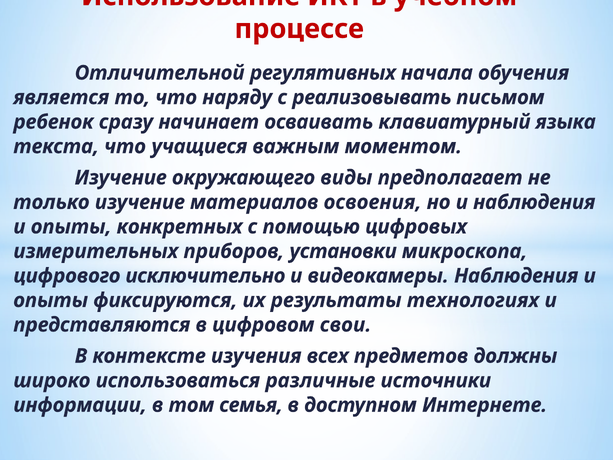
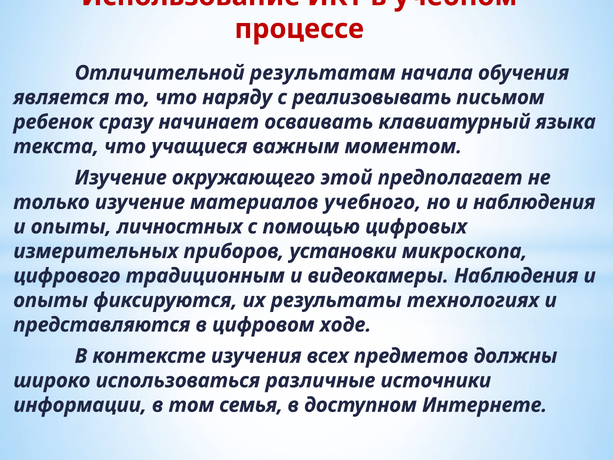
регулятивных: регулятивных -> результатам
виды: виды -> этой
освоения: освоения -> учебного
конкретных: конкретных -> личностных
исключительно: исключительно -> традиционным
свои: свои -> ходе
